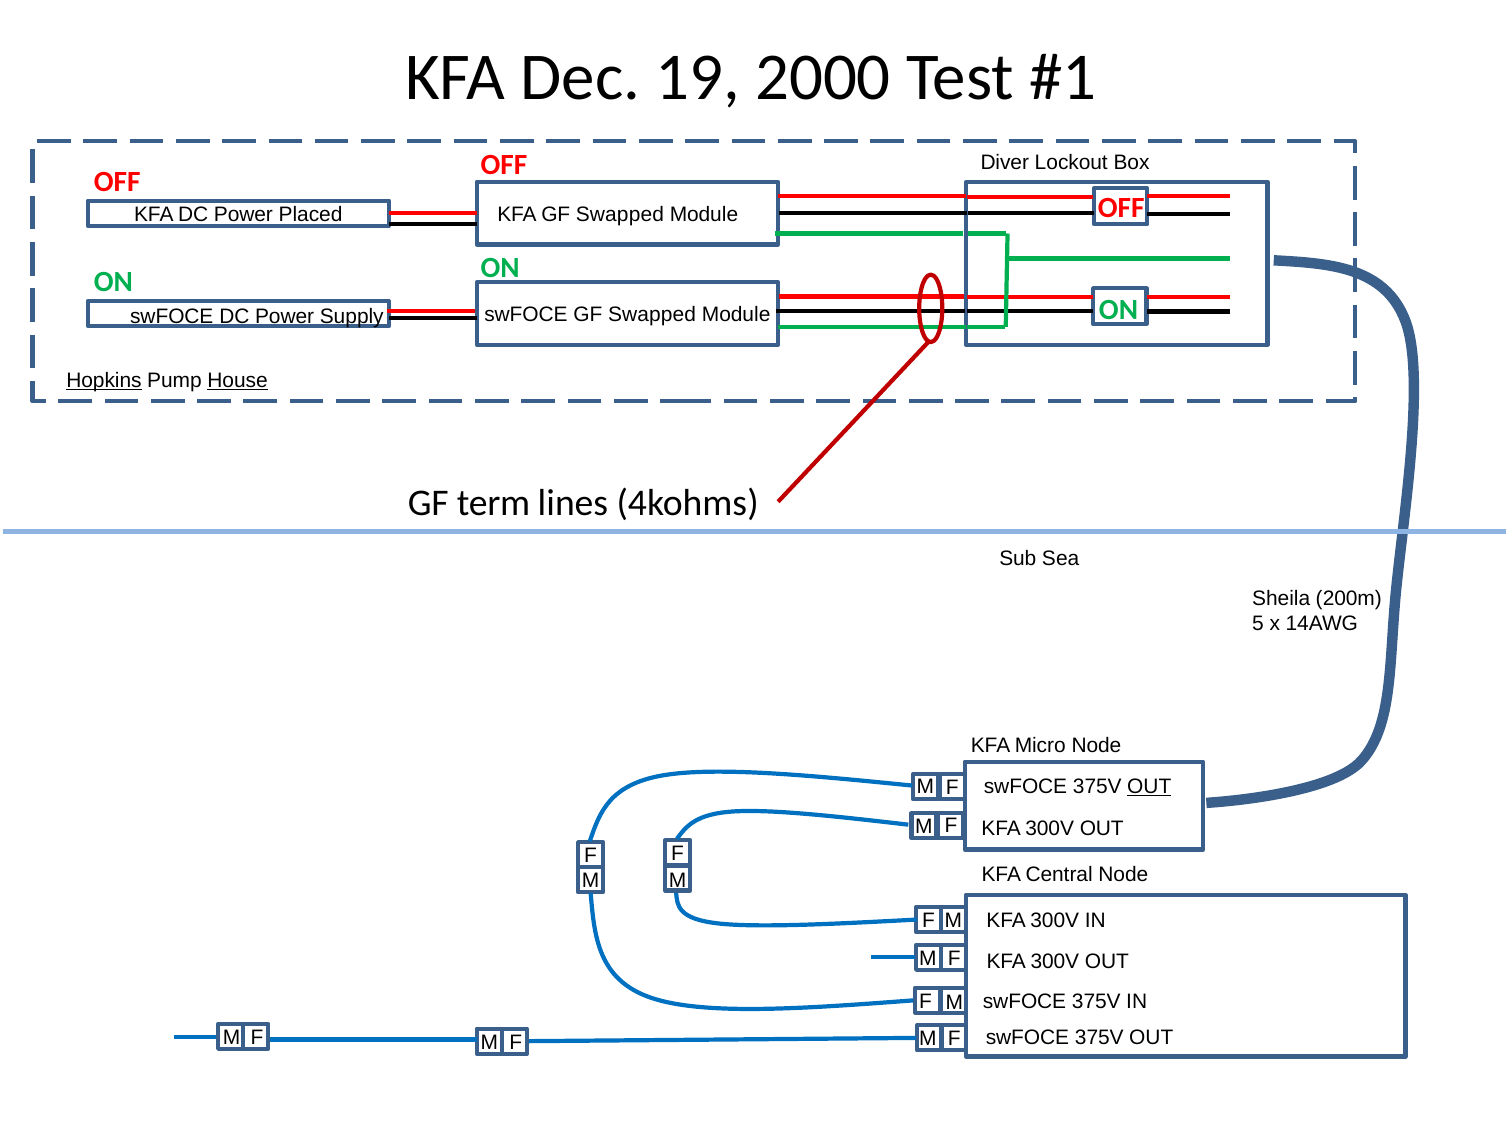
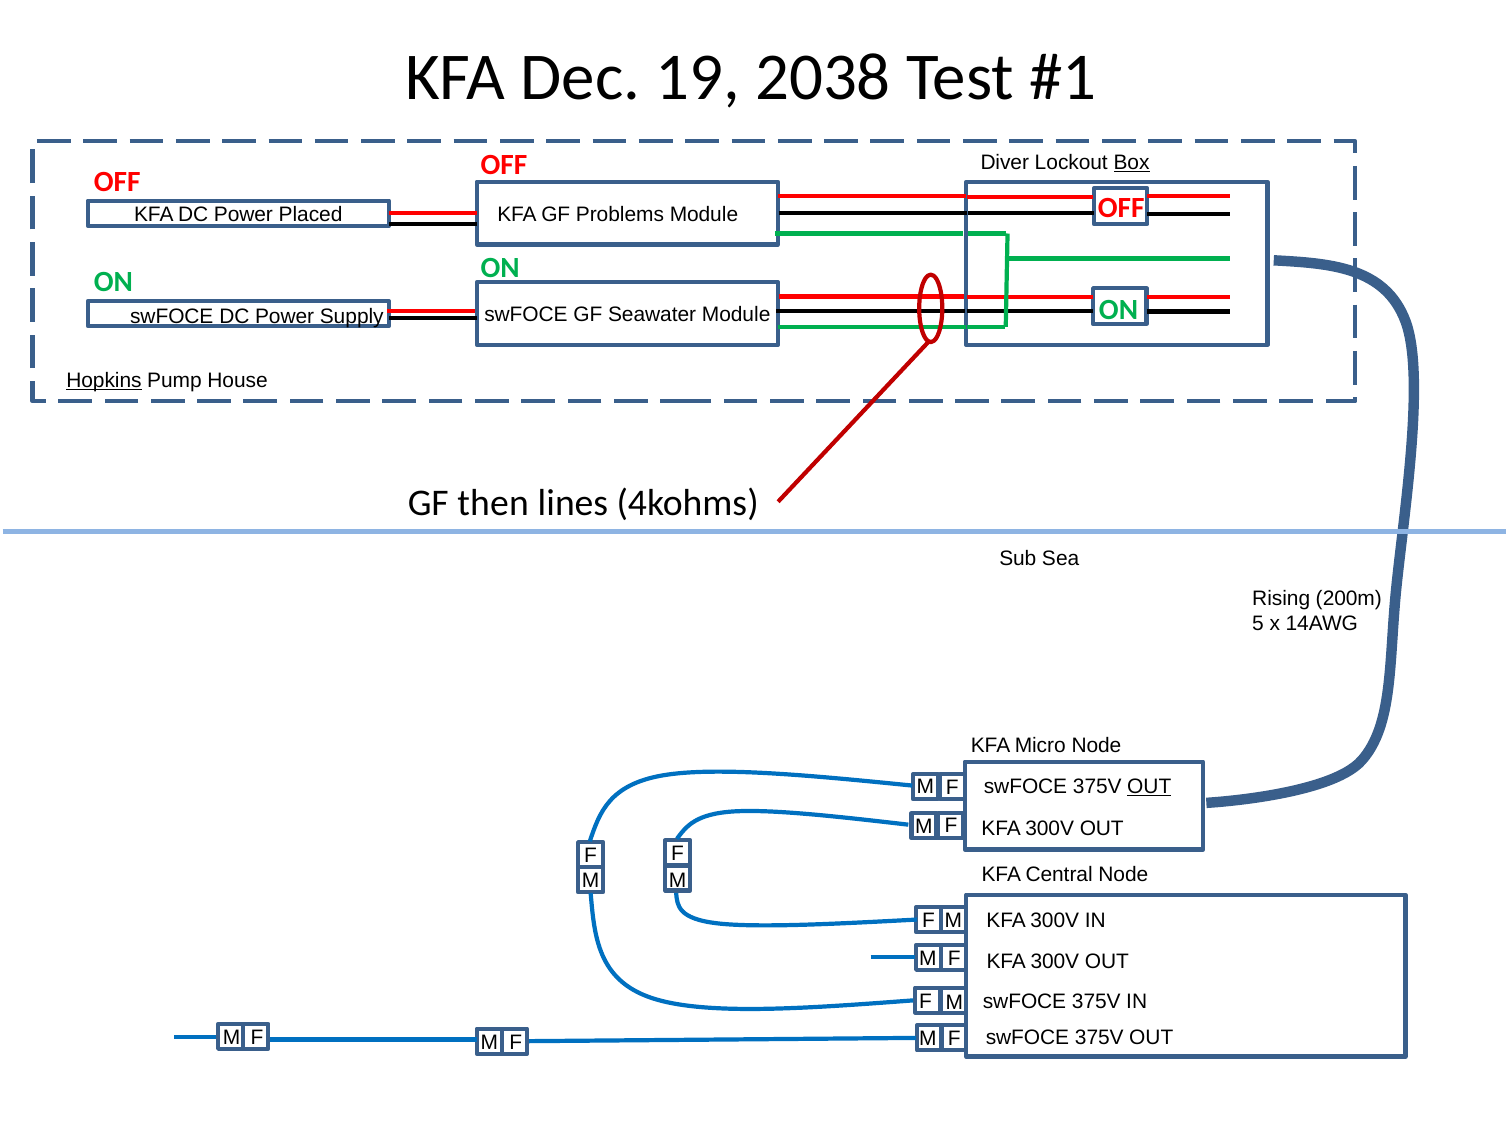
2000: 2000 -> 2038
Box underline: none -> present
KFA GF Swapped: Swapped -> Problems
swFOCE GF Swapped: Swapped -> Seawater
House underline: present -> none
term: term -> then
Sheila: Sheila -> Rising
